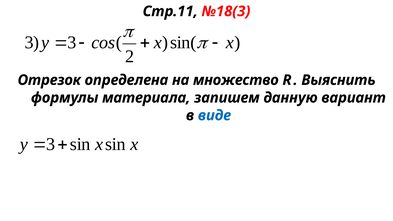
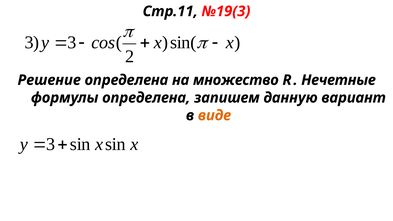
№18(3: №18(3 -> №19(3
Отрезок: Отрезок -> Решение
Выяснить: Выяснить -> Нечетные
формулы материала: материала -> определена
виде colour: blue -> orange
